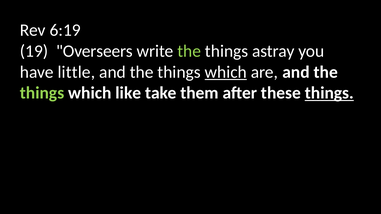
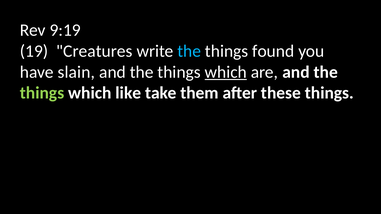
6:19: 6:19 -> 9:19
Overseers: Overseers -> Creatures
the at (189, 51) colour: light green -> light blue
astray: astray -> found
little: little -> slain
things at (329, 93) underline: present -> none
